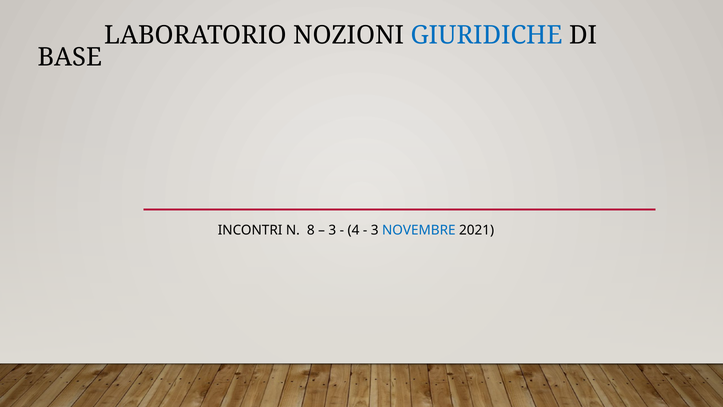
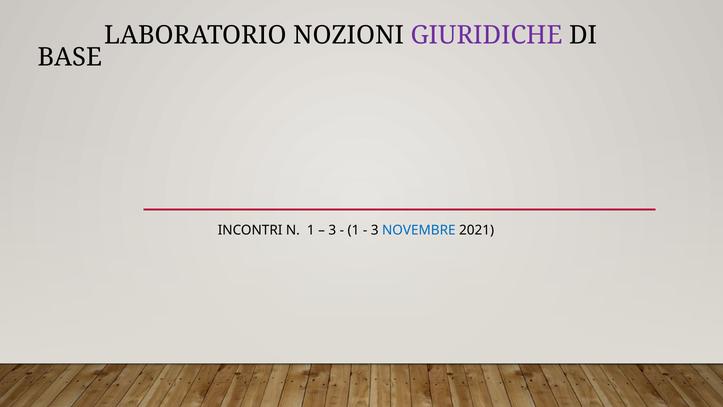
GIURIDICHE colour: blue -> purple
N 8: 8 -> 1
4 at (354, 230): 4 -> 1
